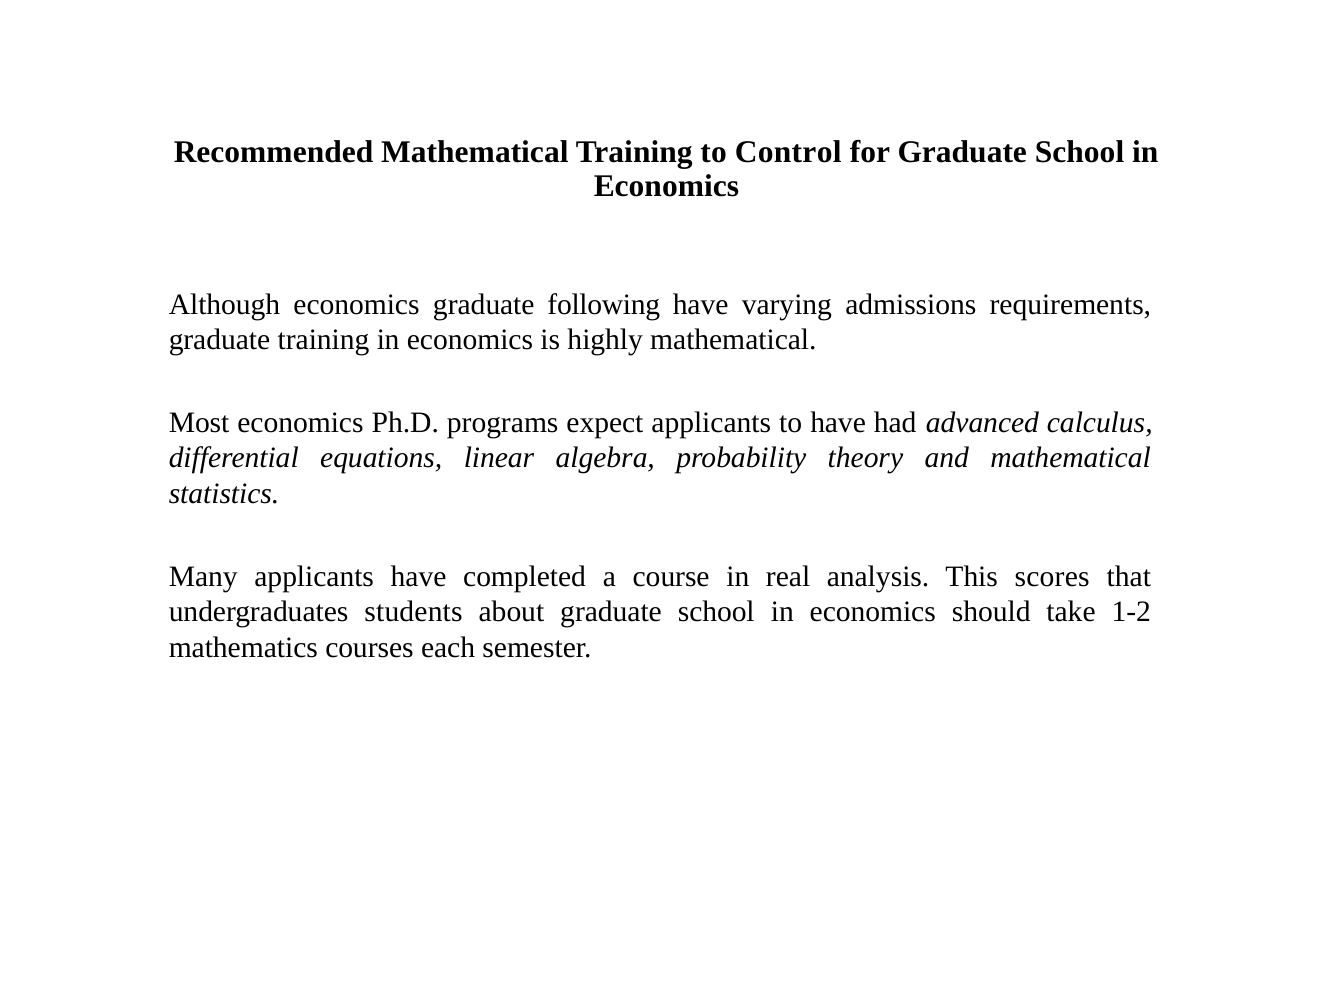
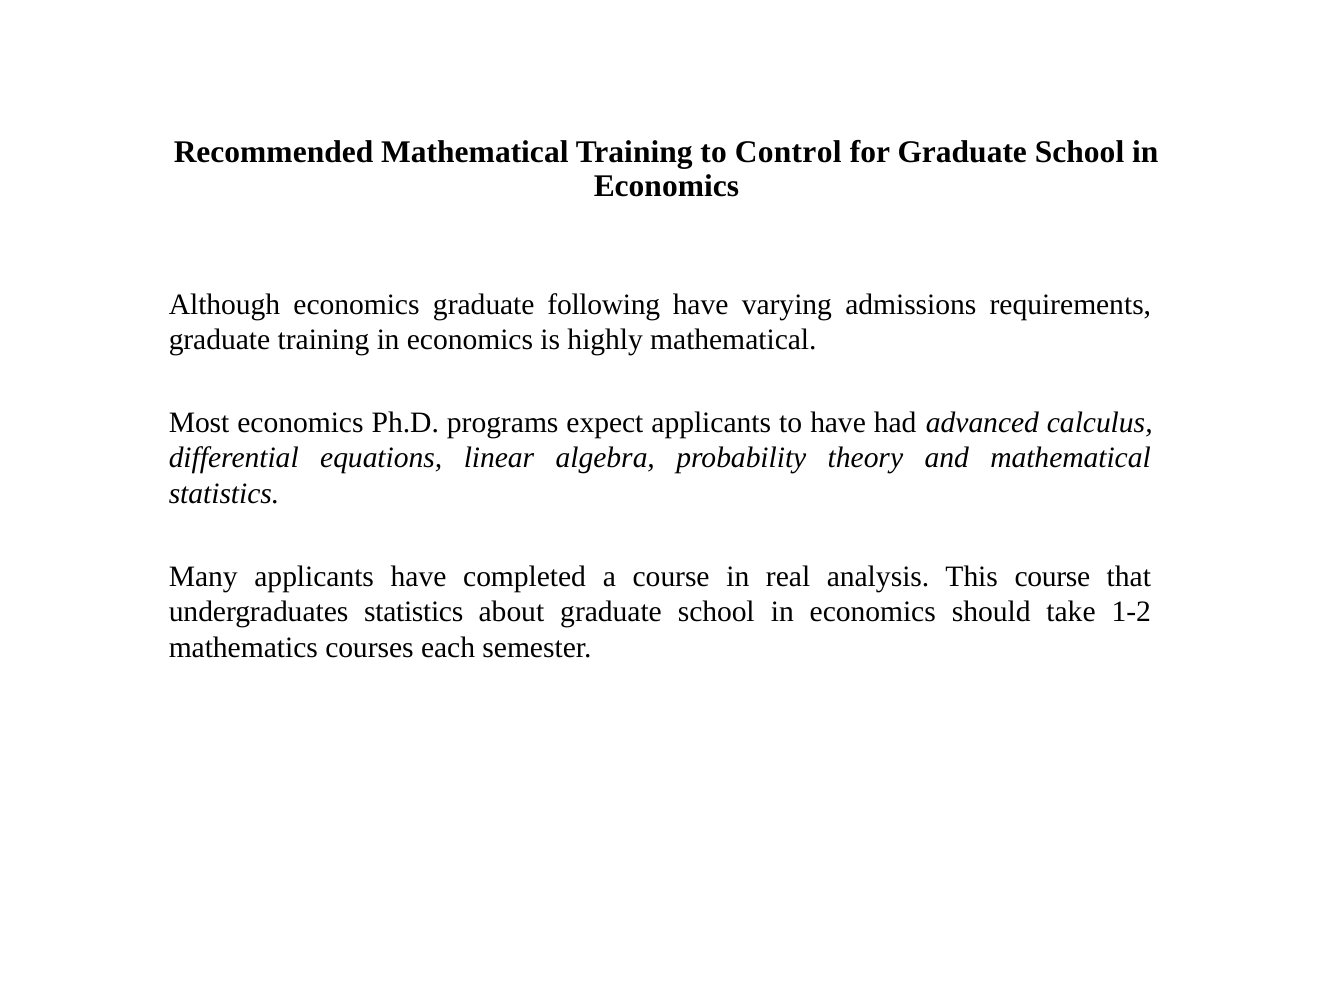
This scores: scores -> course
undergraduates students: students -> statistics
